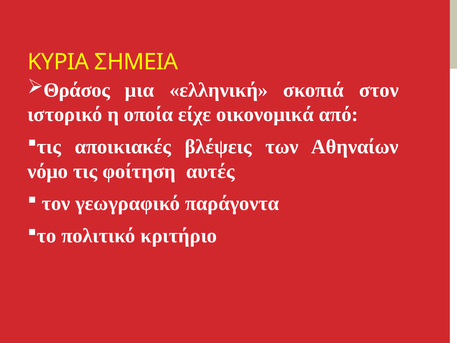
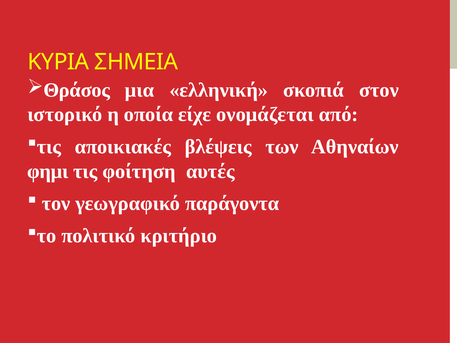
οικονομικά: οικονομικά -> ονομάζεται
νόμο: νόμο -> φημι
